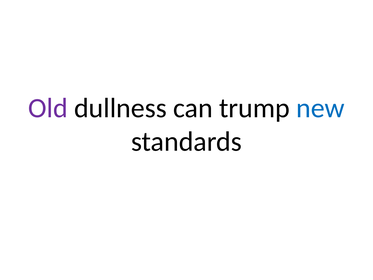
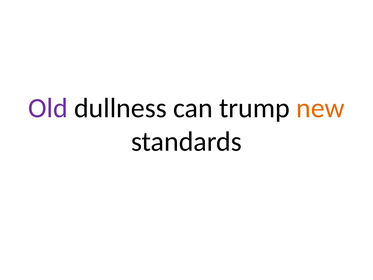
new colour: blue -> orange
